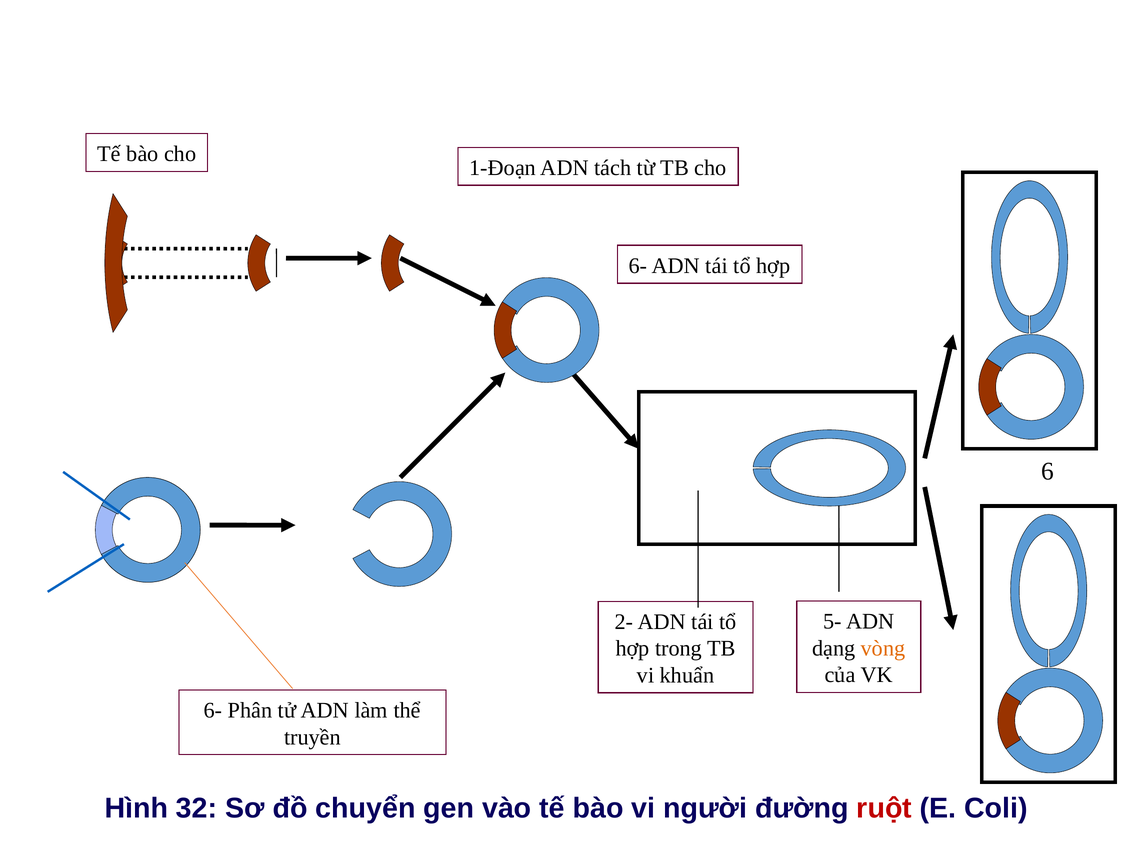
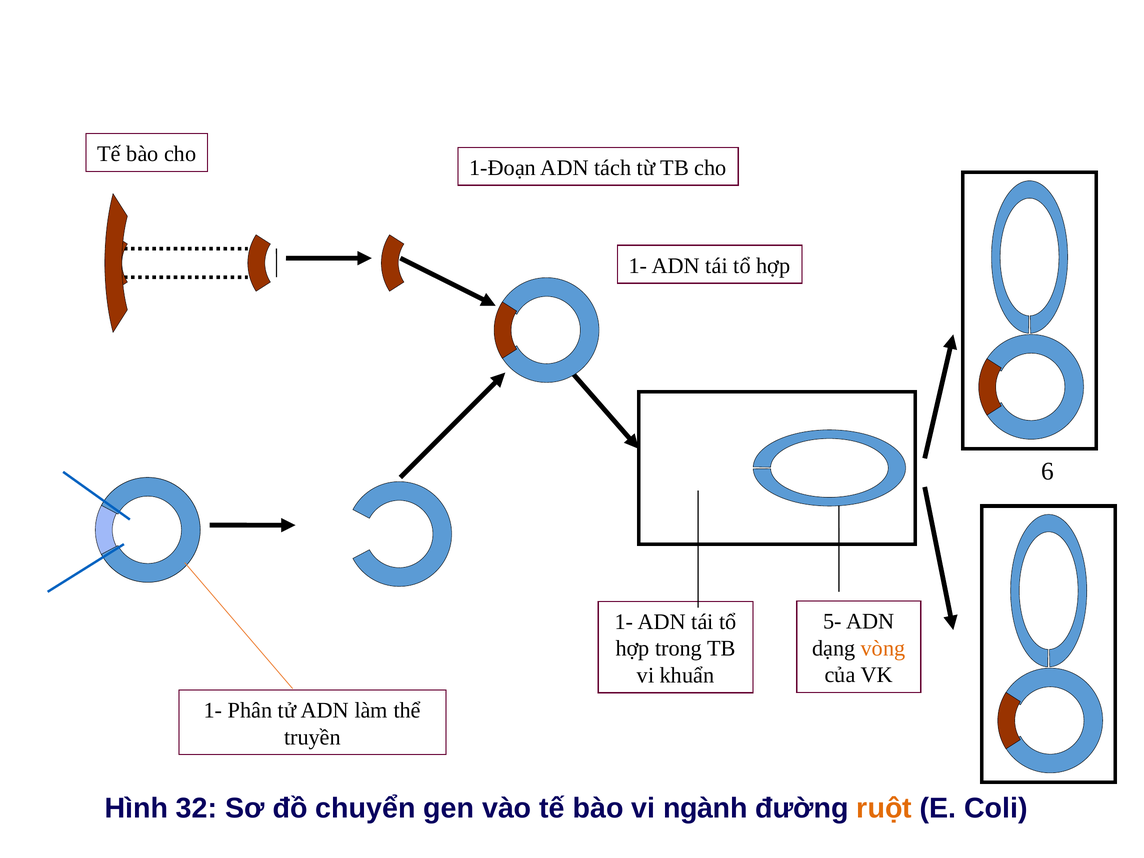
6- at (638, 266): 6- -> 1-
2- at (624, 622): 2- -> 1-
6- at (213, 710): 6- -> 1-
người: người -> ngành
ruột colour: red -> orange
